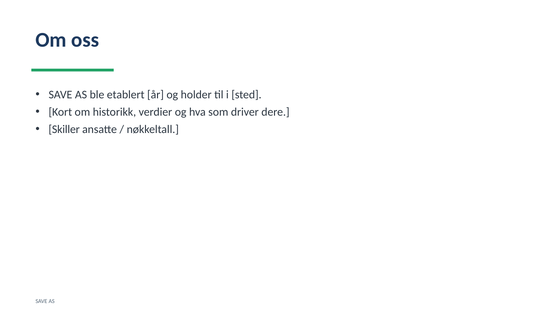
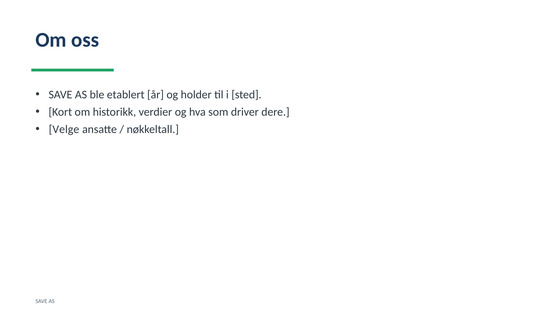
Skiller: Skiller -> Velge
